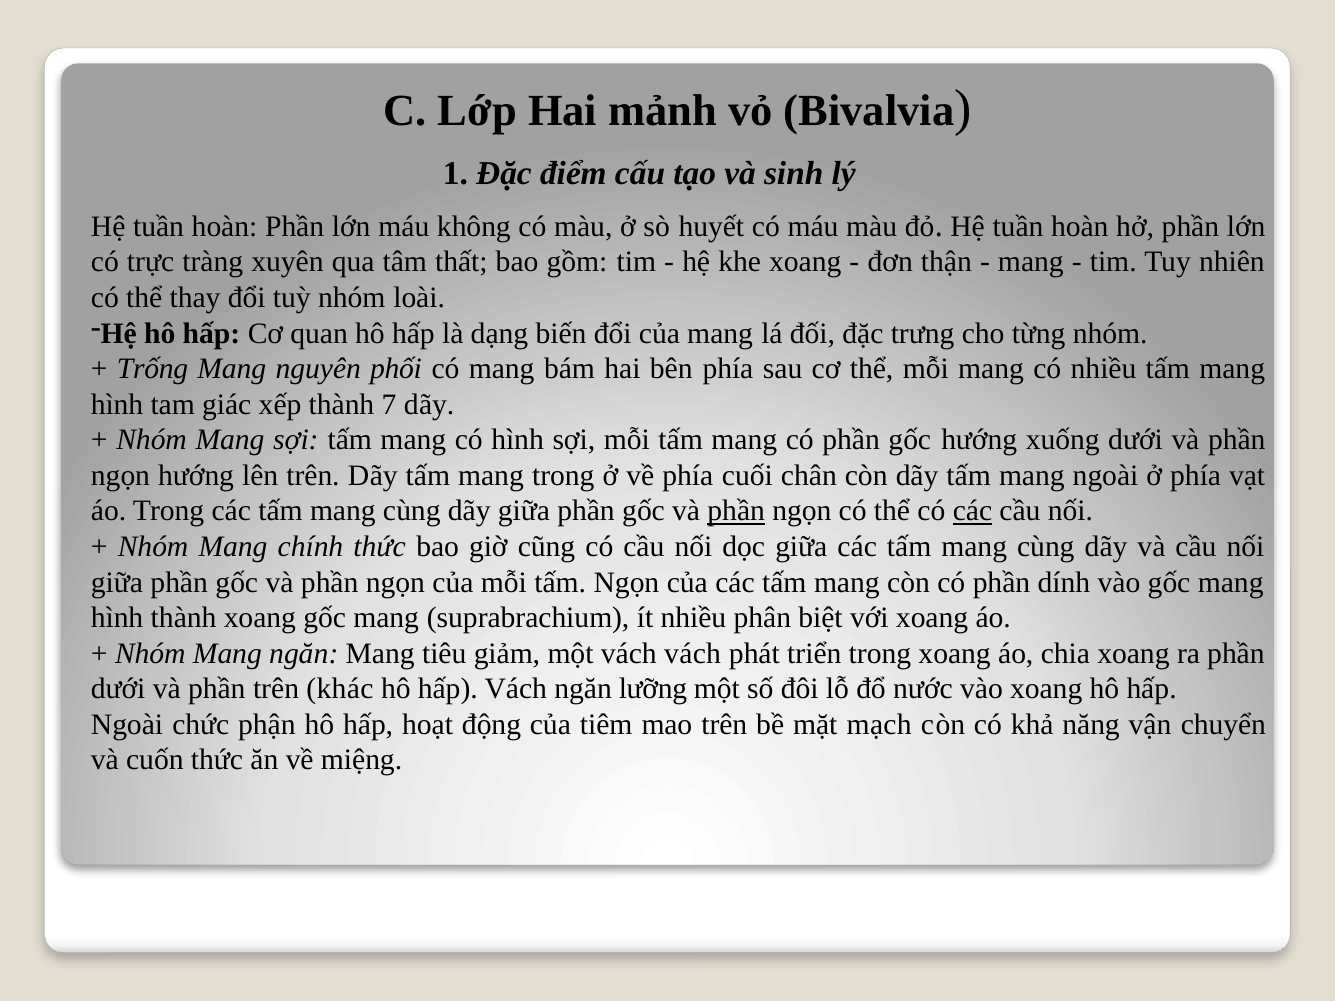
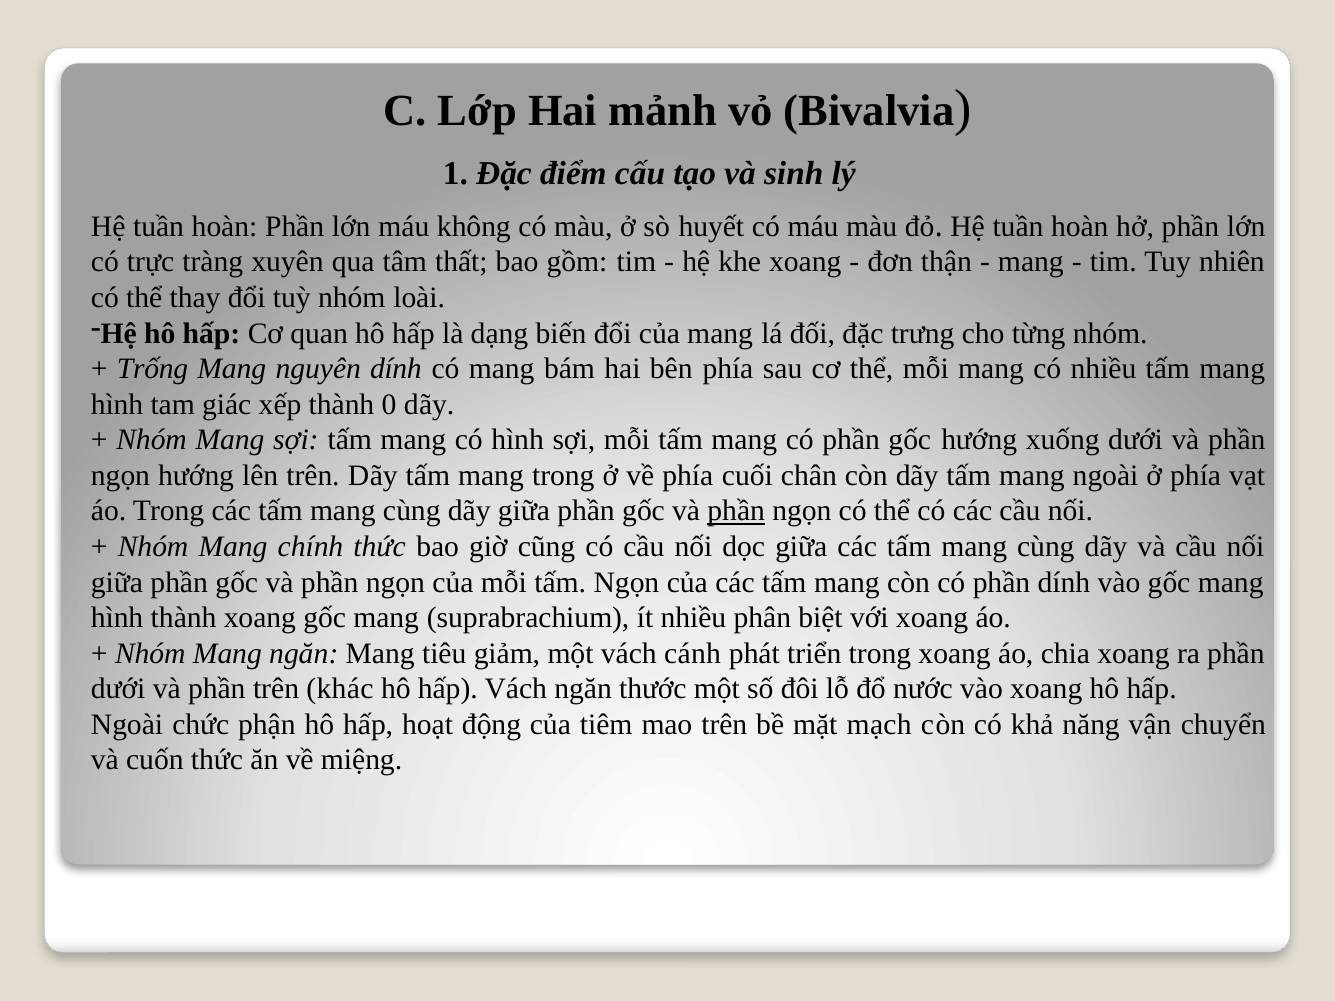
nguyên phối: phối -> dính
7: 7 -> 0
các at (972, 511) underline: present -> none
vách vách: vách -> cánh
lưỡng: lưỡng -> thước
